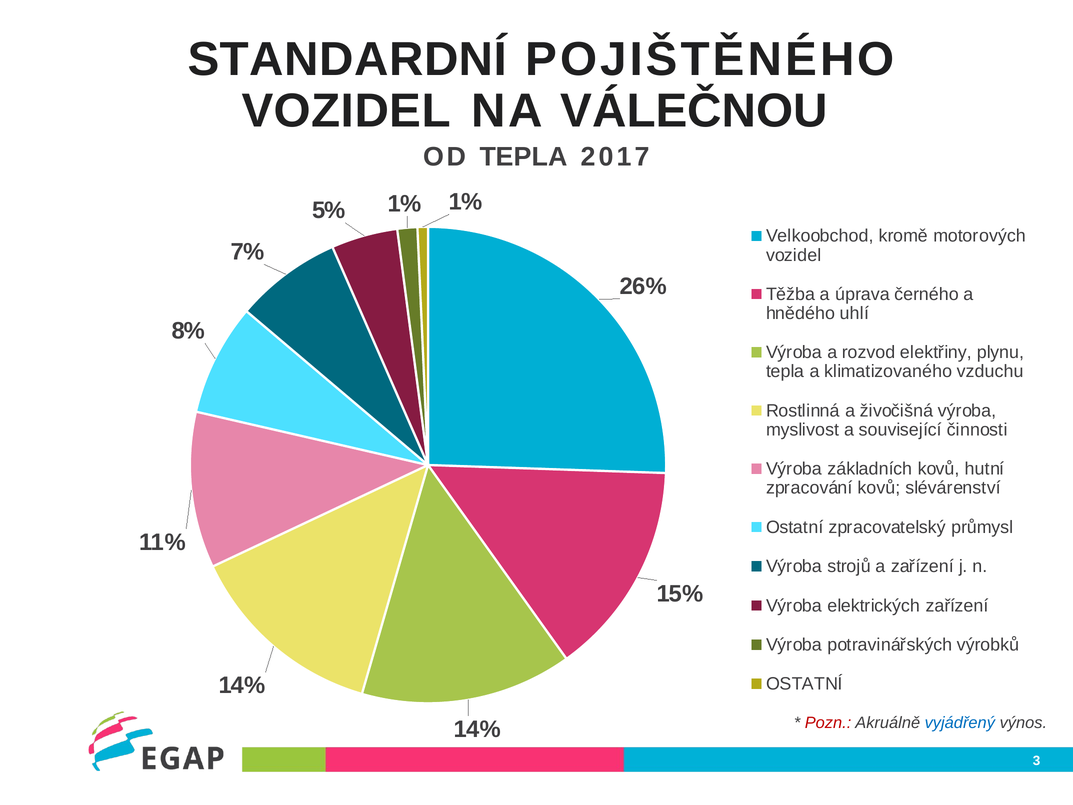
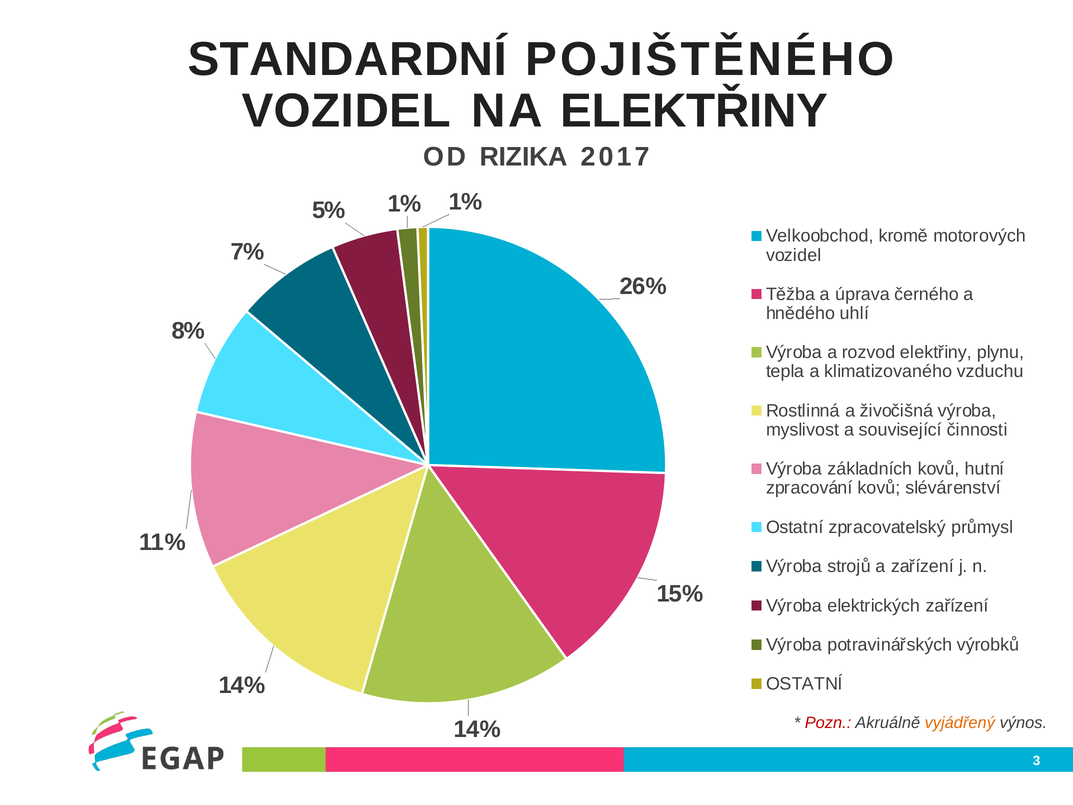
NA VÁLEČNOU: VÁLEČNOU -> ELEKTŘINY
OD TEPLA: TEPLA -> RIZIKA
vyjádřený colour: blue -> orange
